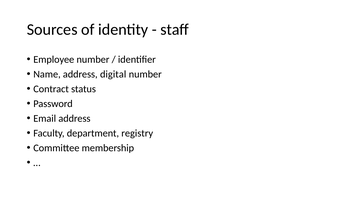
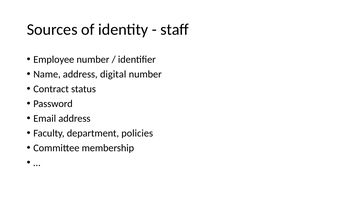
registry: registry -> policies
